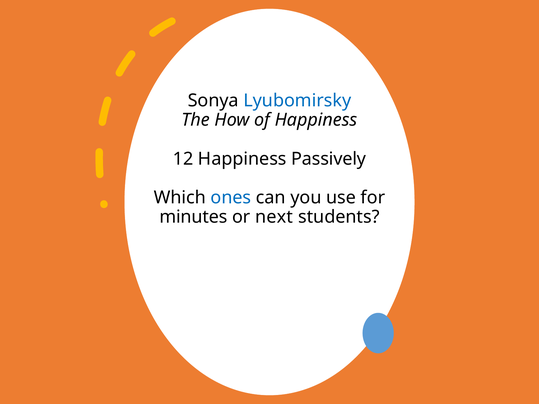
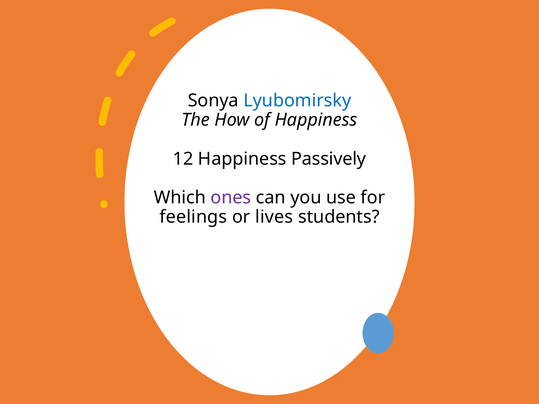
ones colour: blue -> purple
minutes: minutes -> feelings
next: next -> lives
